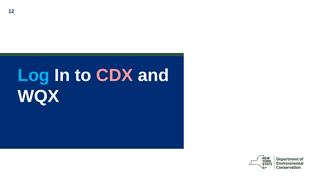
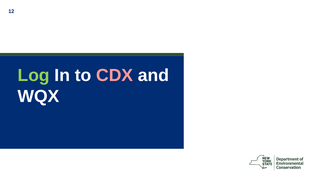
Log colour: light blue -> light green
